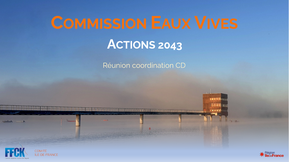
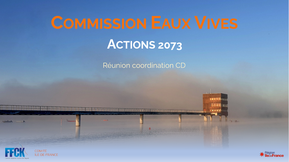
2043: 2043 -> 2073
